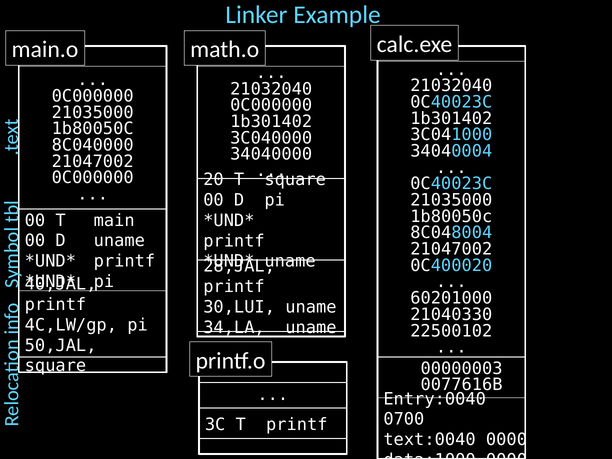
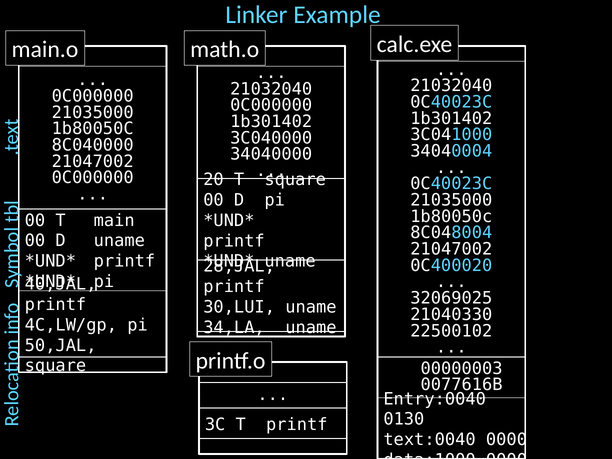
60201000: 60201000 -> 32069025
0700: 0700 -> 0130
